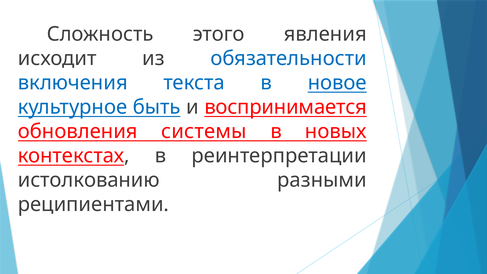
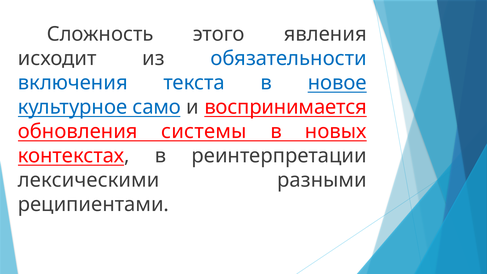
быть: быть -> само
истолкованию: истолкованию -> лексическими
